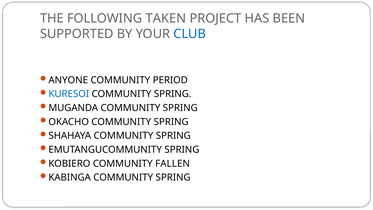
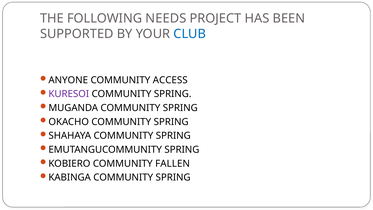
TAKEN: TAKEN -> NEEDS
PERIOD: PERIOD -> ACCESS
KURESOI colour: blue -> purple
